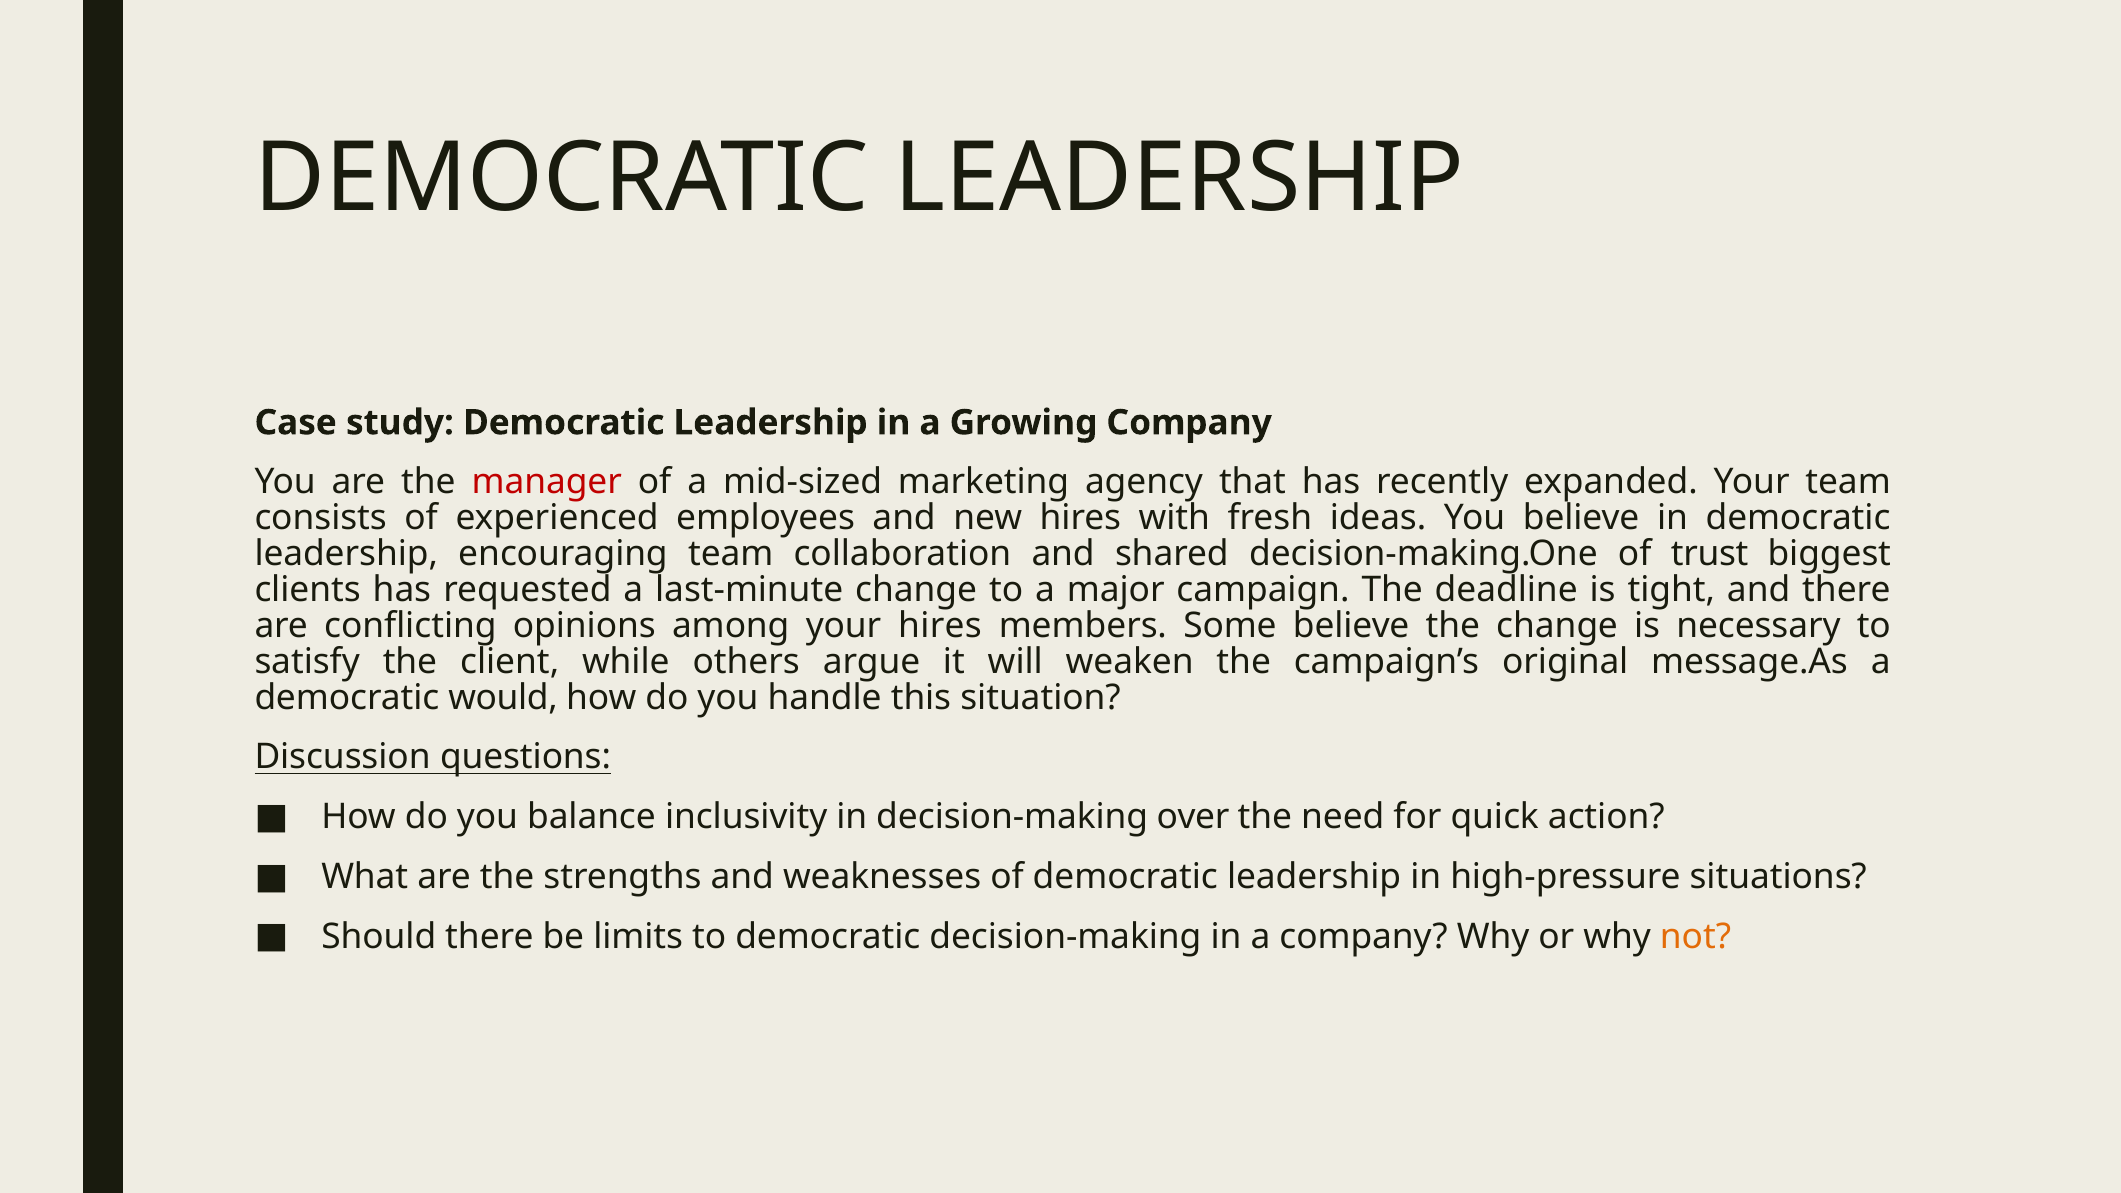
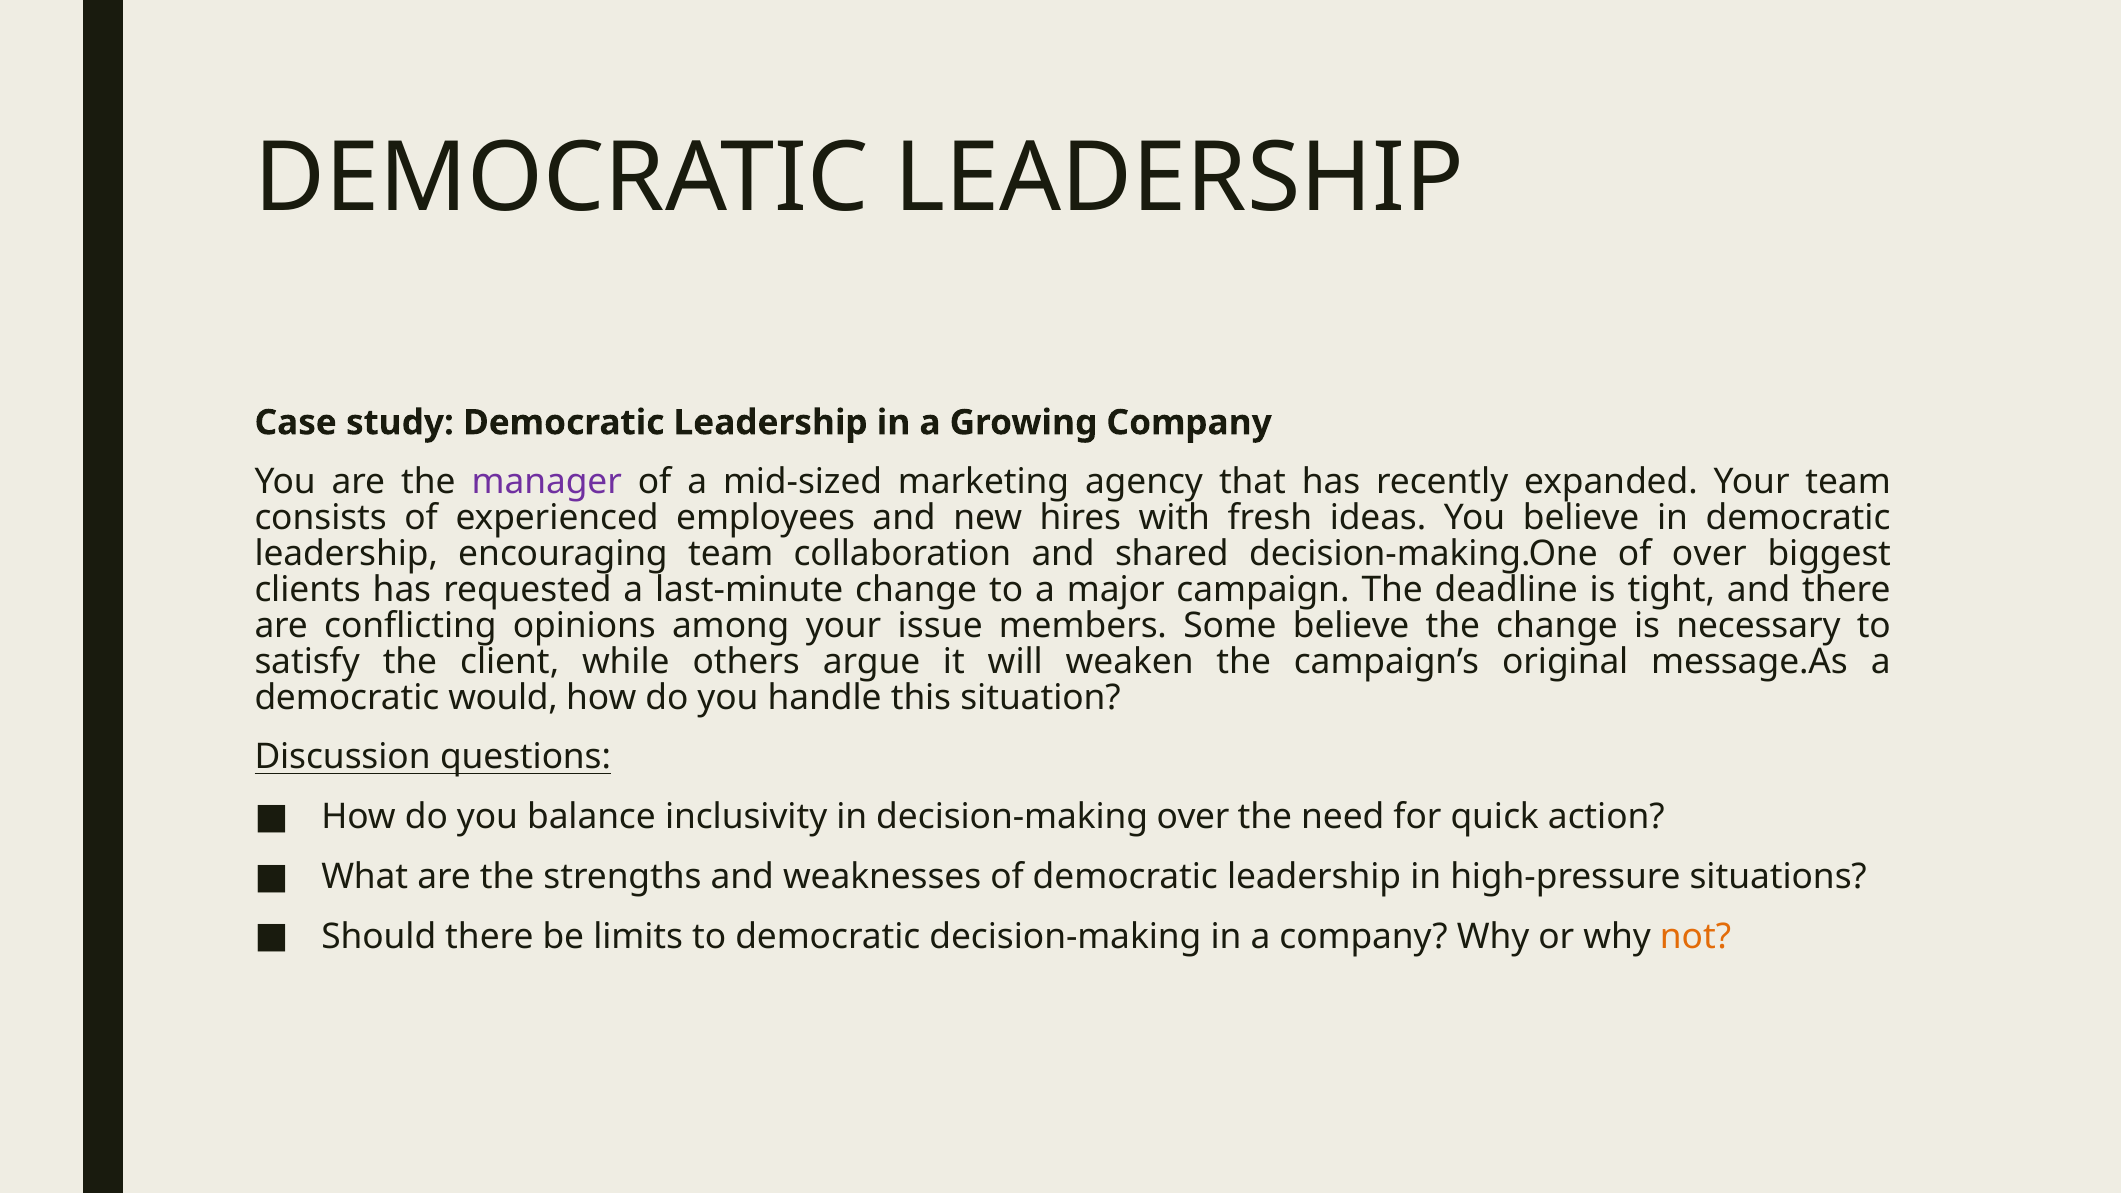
manager colour: red -> purple
of trust: trust -> over
your hires: hires -> issue
